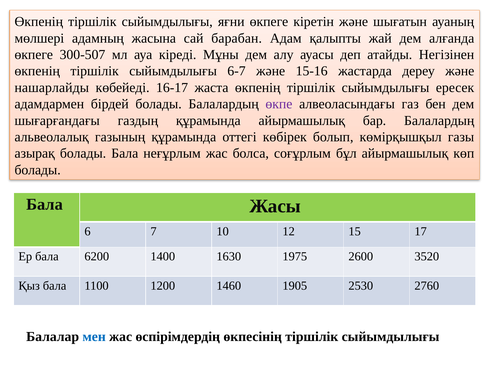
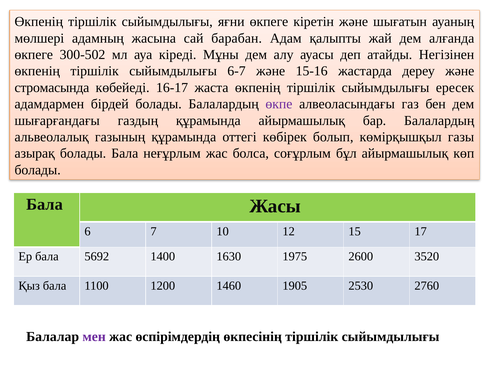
300-507: 300-507 -> 300-502
нашарлайды: нашарлайды -> стромасында
6200: 6200 -> 5692
мен colour: blue -> purple
